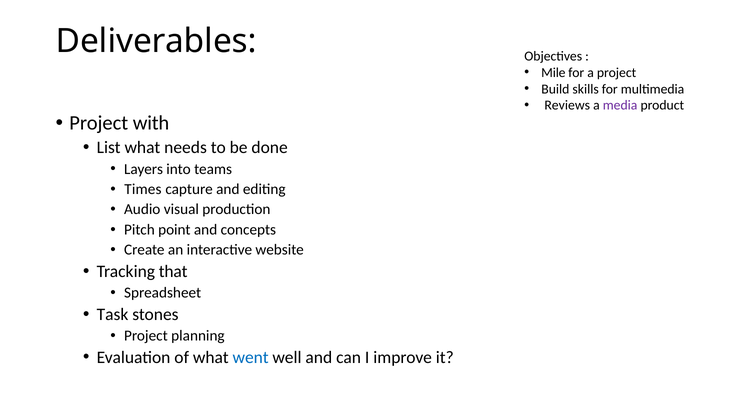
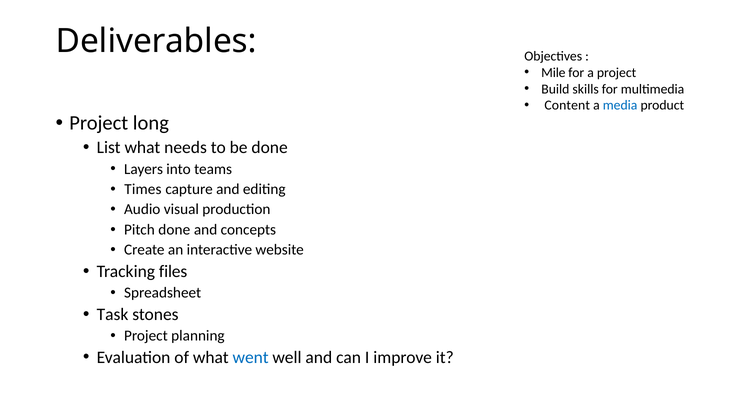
Reviews: Reviews -> Content
media colour: purple -> blue
with: with -> long
Pitch point: point -> done
that: that -> files
